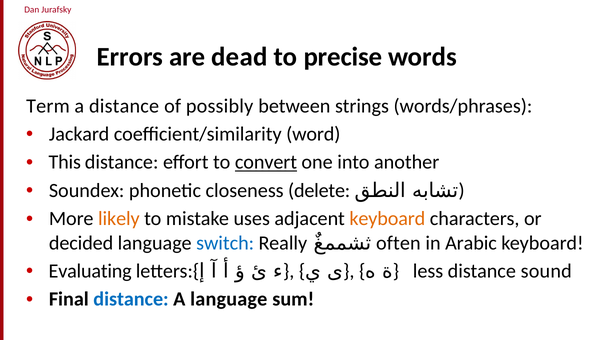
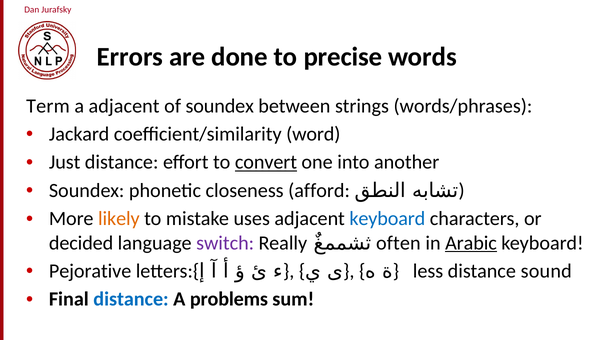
dead: dead -> done
a distance: distance -> adjacent
of possibly: possibly -> soundex
This: This -> Just
delete: delete -> afford
keyboard at (387, 219) colour: orange -> blue
switch colour: blue -> purple
Arabic underline: none -> present
Evaluating: Evaluating -> Pejorative
A language: language -> problems
